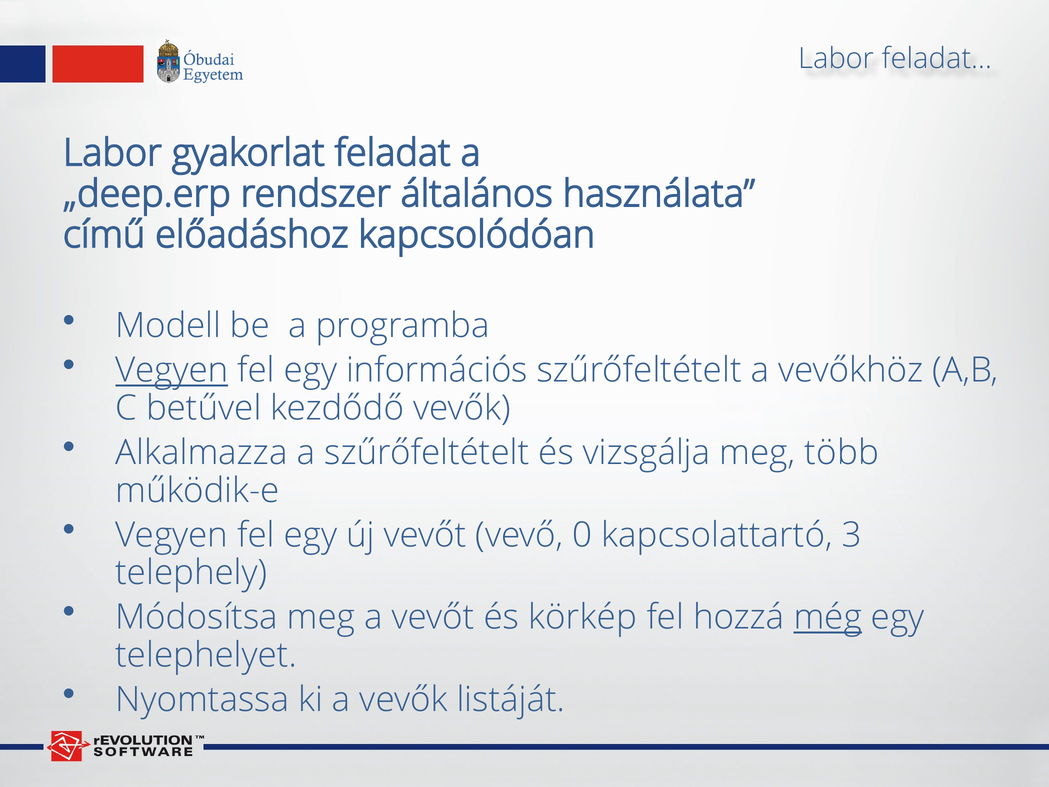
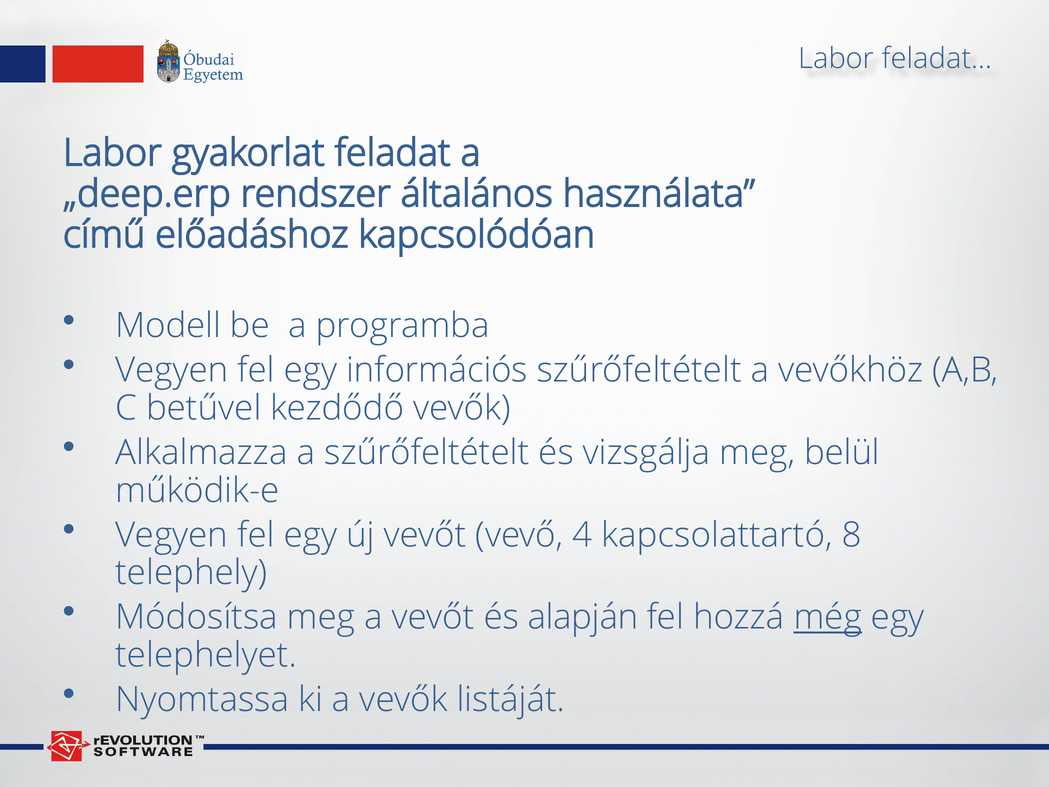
Vegyen at (172, 370) underline: present -> none
több: több -> belül
0: 0 -> 4
3: 3 -> 8
körkép: körkép -> alapján
